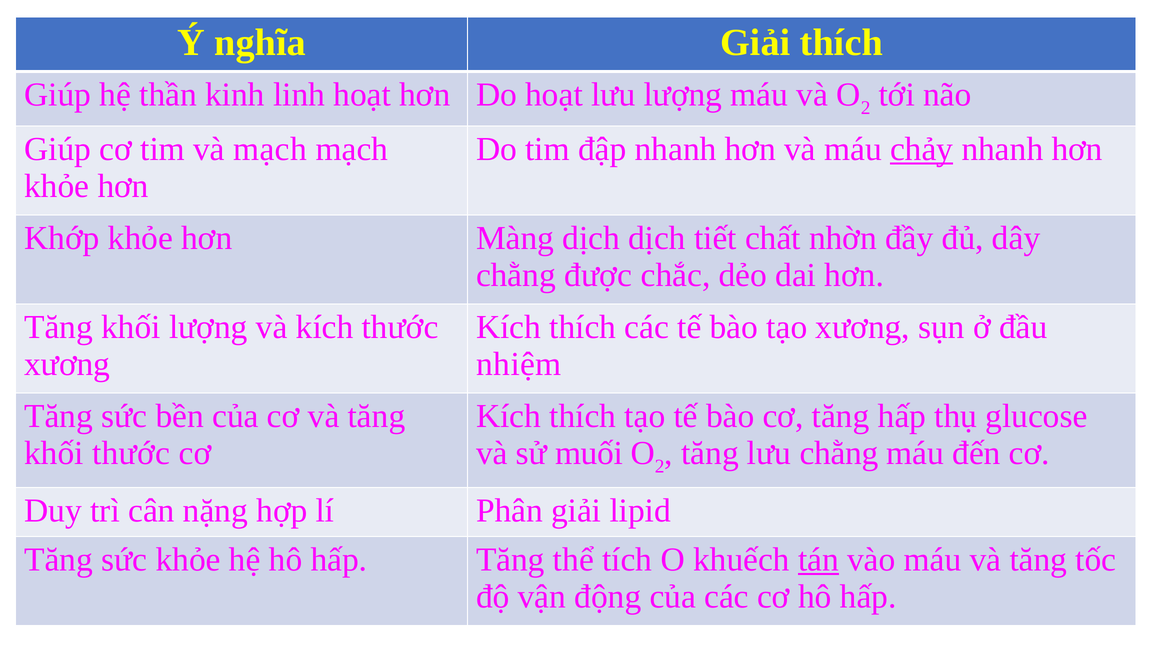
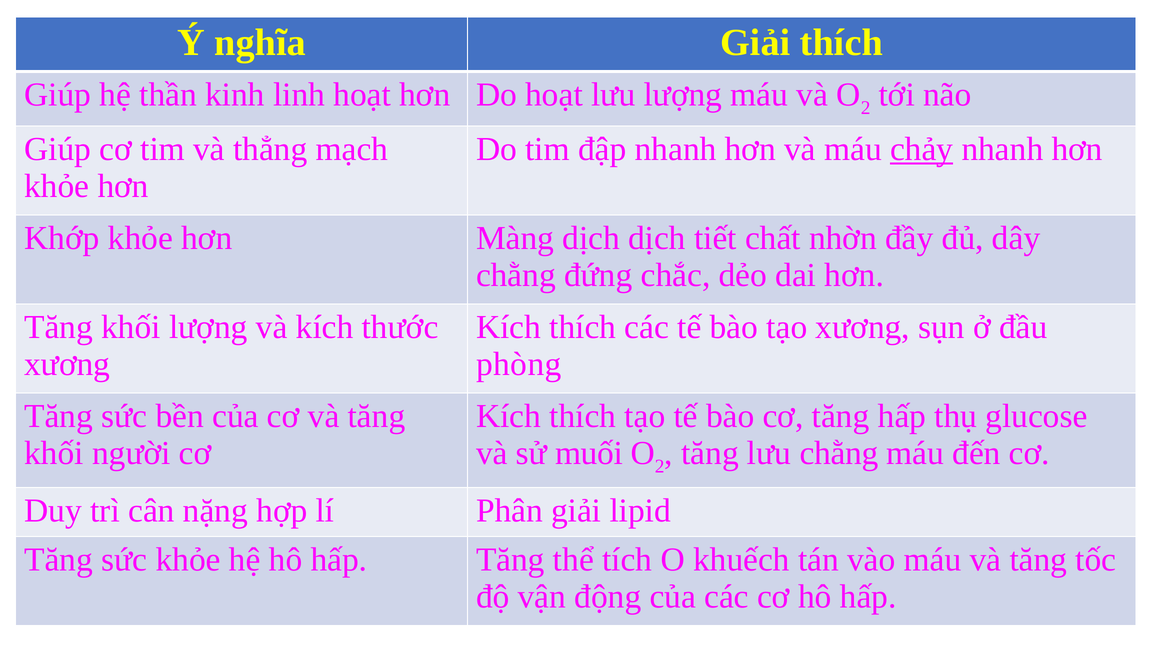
và mạch: mạch -> thẳng
được: được -> đứng
nhiệm: nhiệm -> phòng
khối thước: thước -> người
tán underline: present -> none
